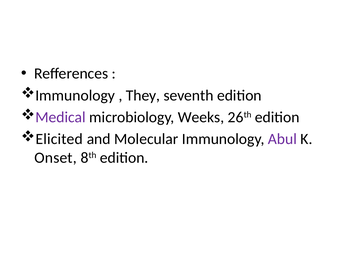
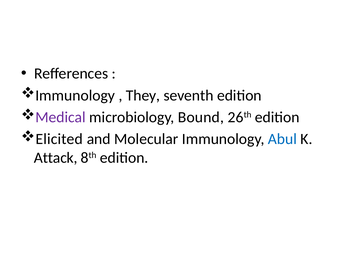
Weeks: Weeks -> Bound
Abul colour: purple -> blue
Onset: Onset -> Attack
